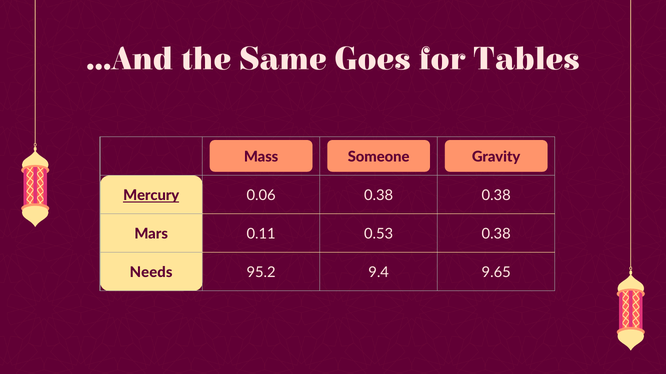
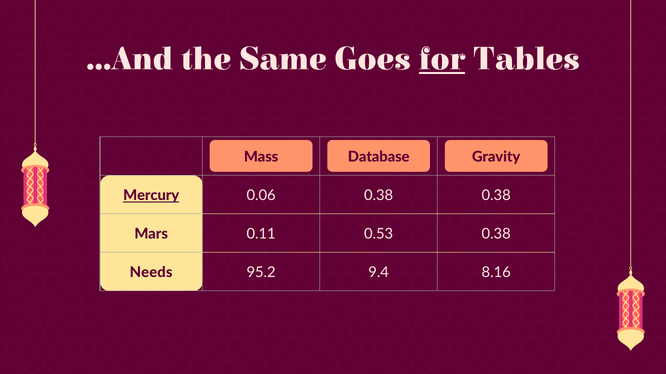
for underline: none -> present
Someone: Someone -> Database
9.65: 9.65 -> 8.16
